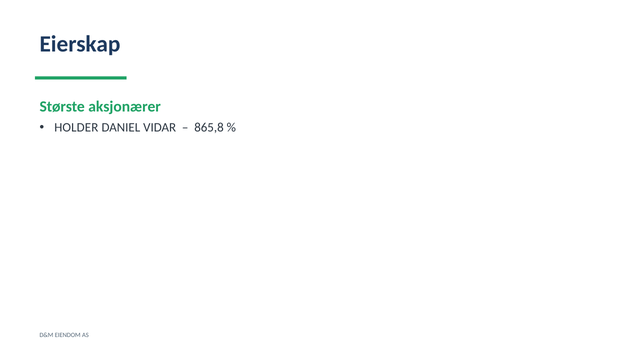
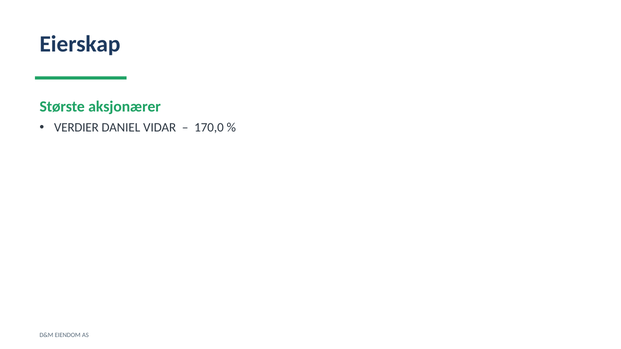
HOLDER: HOLDER -> VERDIER
865,8: 865,8 -> 170,0
